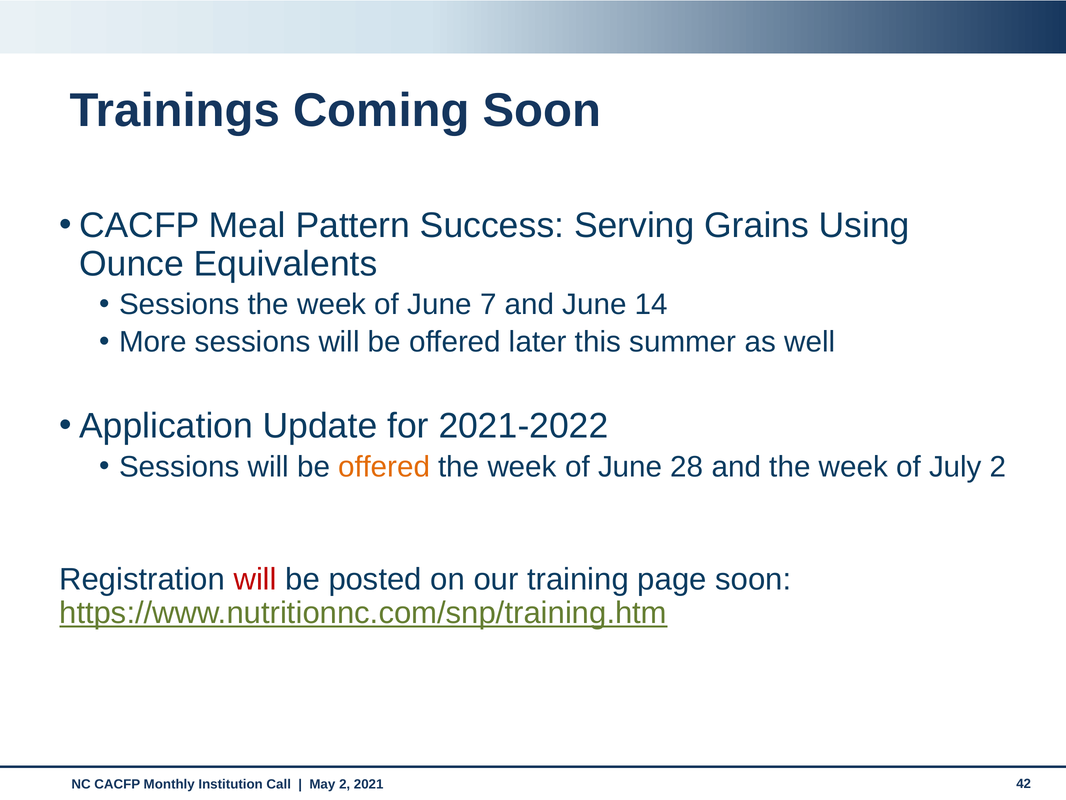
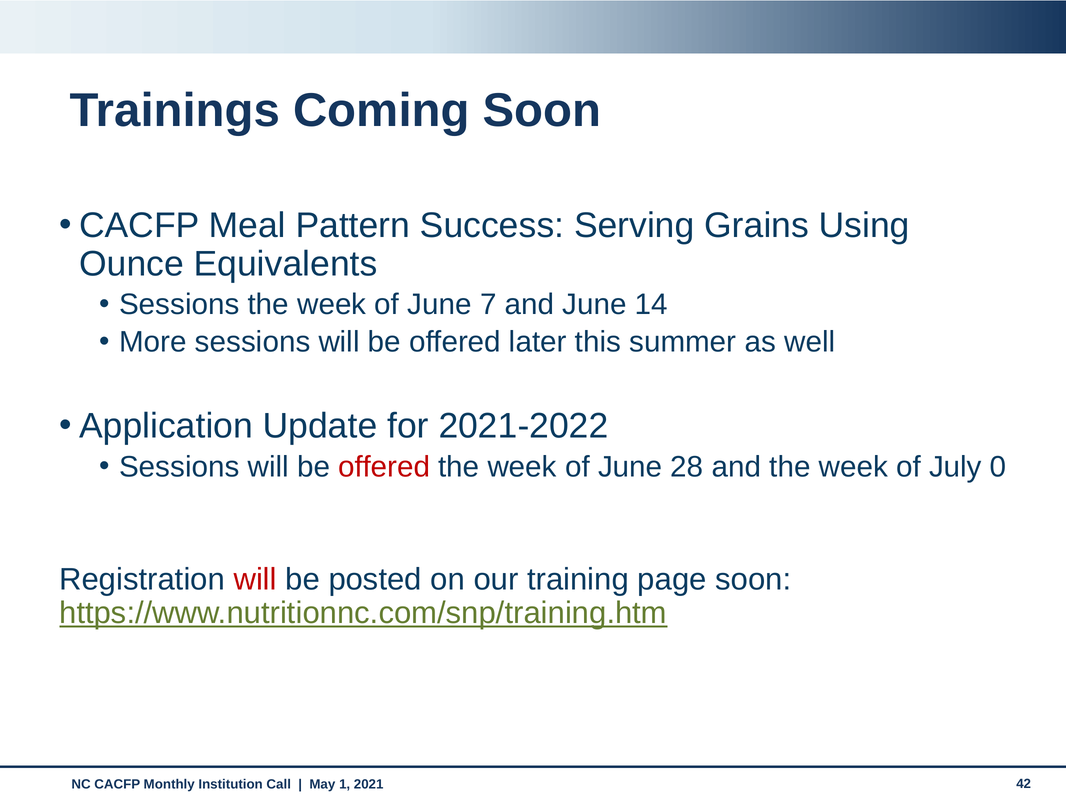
offered at (384, 466) colour: orange -> red
July 2: 2 -> 0
2 at (345, 784): 2 -> 1
